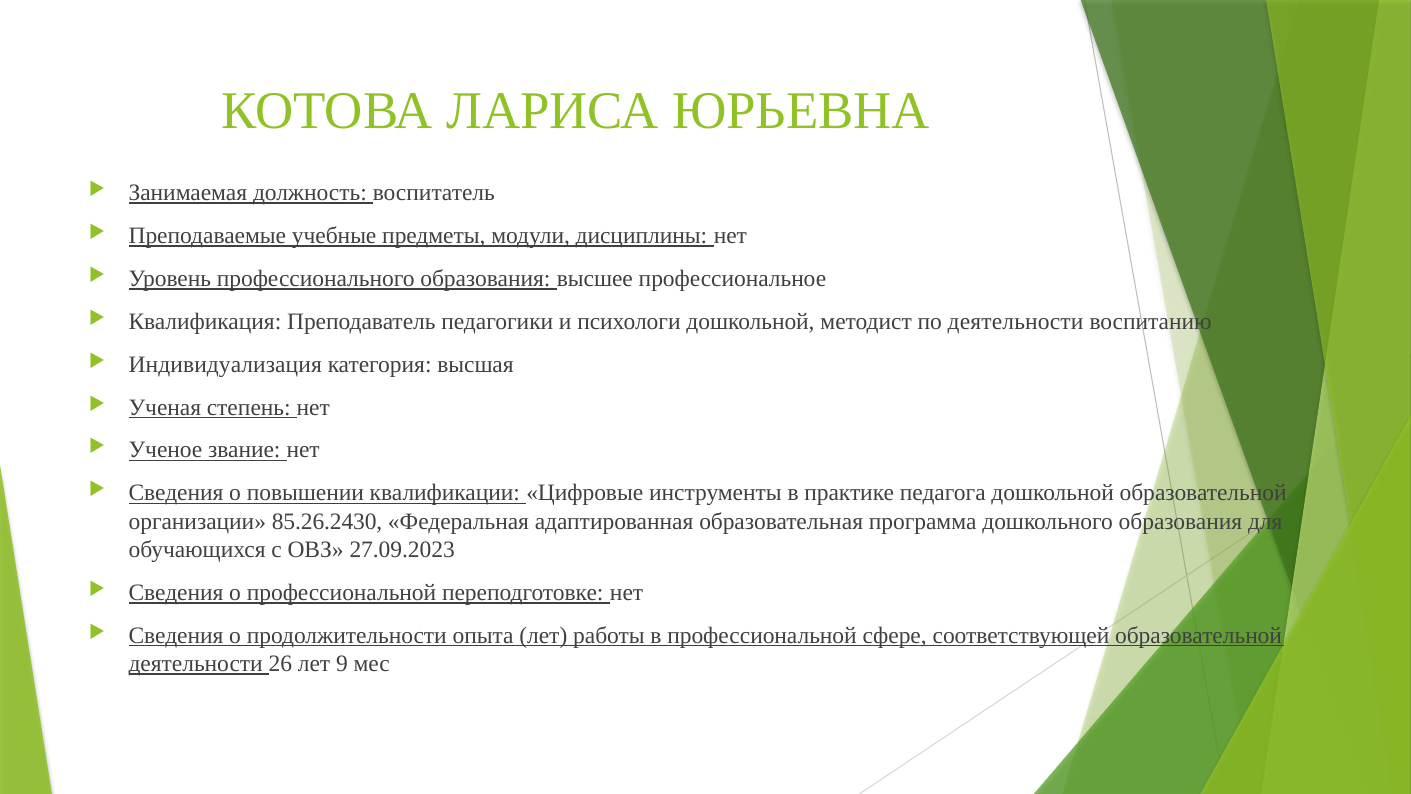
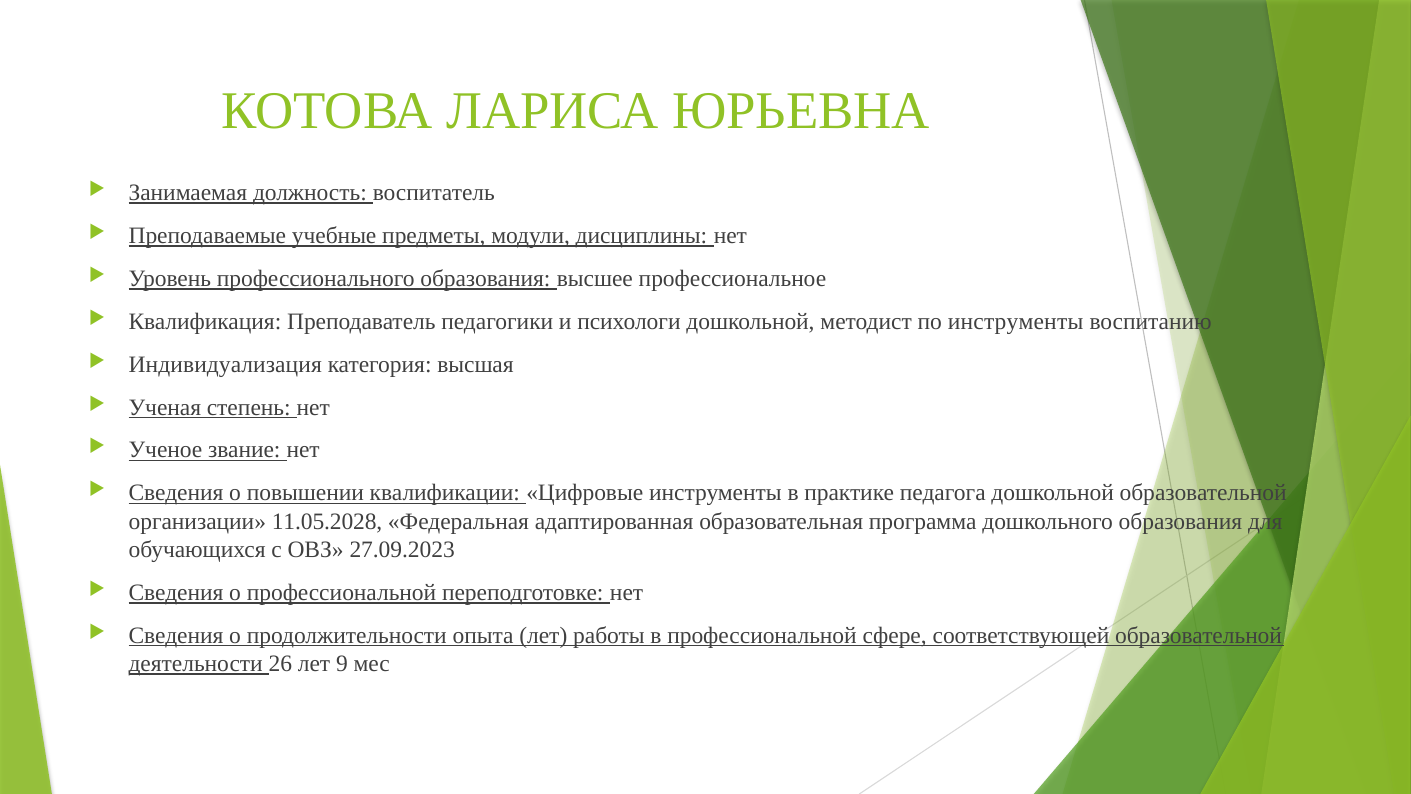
по деятельности: деятельности -> инструменты
85.26.2430: 85.26.2430 -> 11.05.2028
